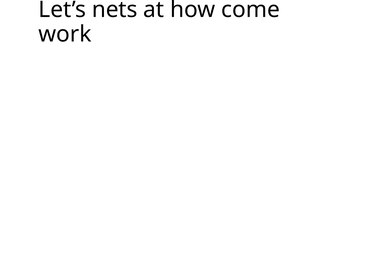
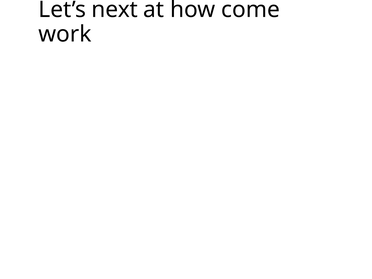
nets: nets -> next
